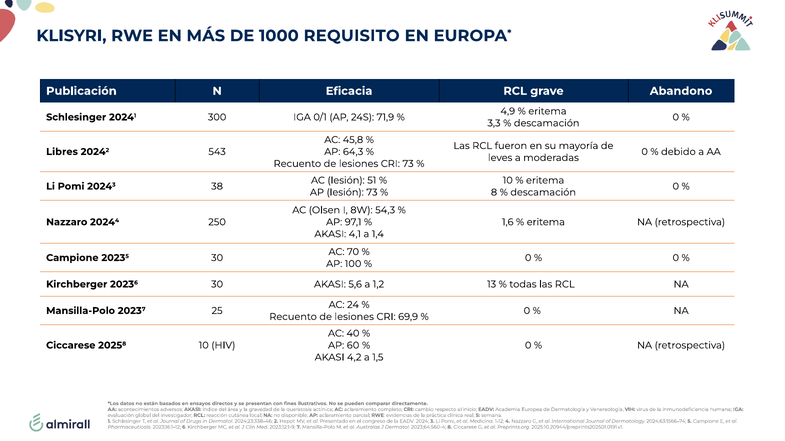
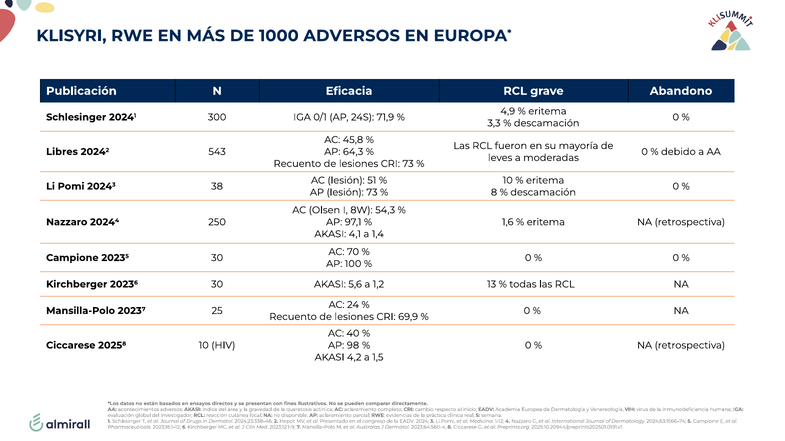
1000 REQUISITO: REQUISITO -> ADVERSOS
60: 60 -> 98
